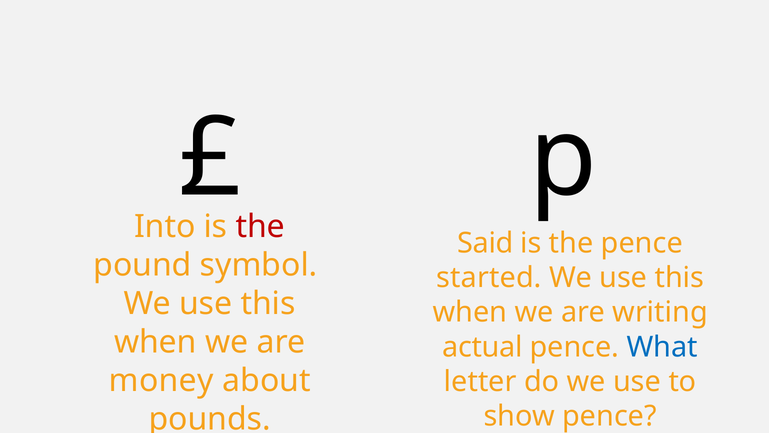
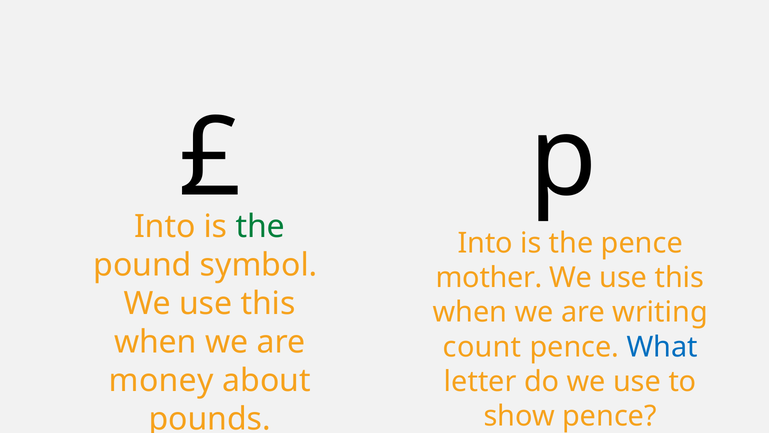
the at (260, 227) colour: red -> green
Said at (485, 243): Said -> Into
started: started -> mother
actual: actual -> count
